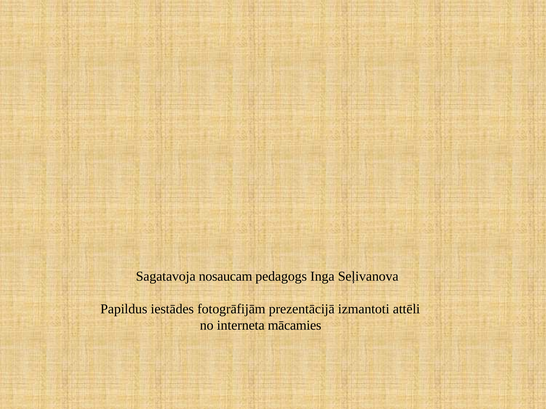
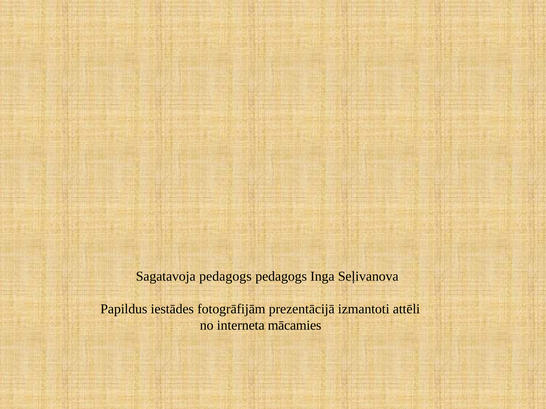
Sagatavoja nosaucam: nosaucam -> pedagogs
